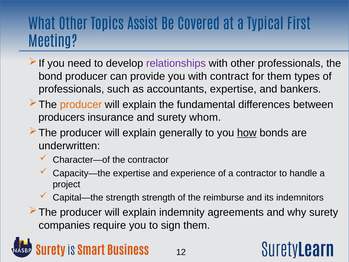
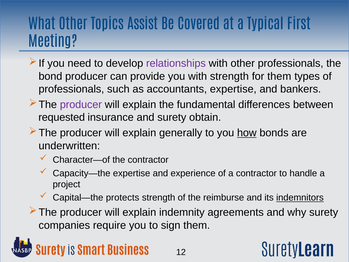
with contract: contract -> strength
producer at (81, 104) colour: orange -> purple
producers: producers -> requested
whom: whom -> obtain
Capital—the strength: strength -> protects
indemnitors underline: none -> present
